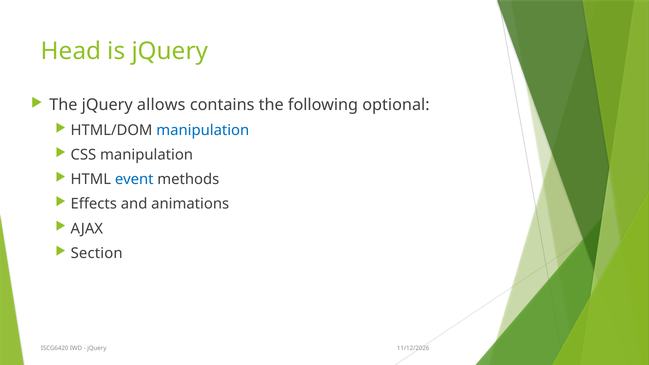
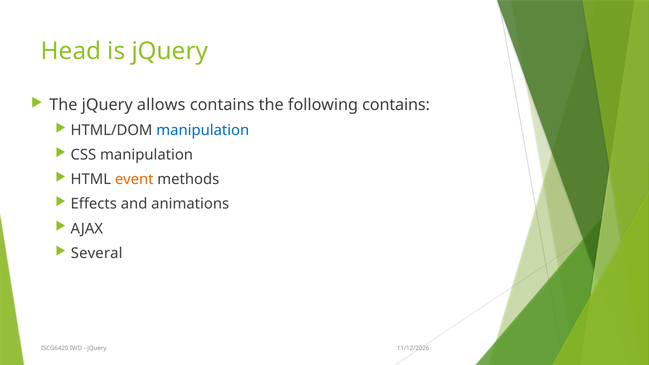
following optional: optional -> contains
event colour: blue -> orange
Section: Section -> Several
